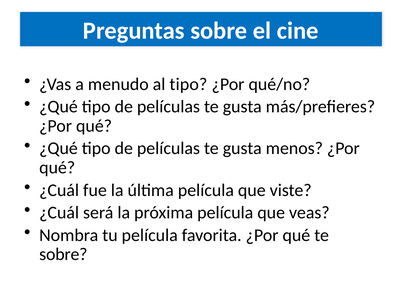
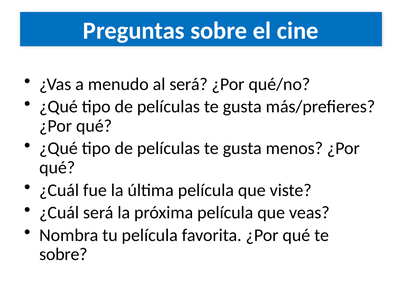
al tipo: tipo -> será
